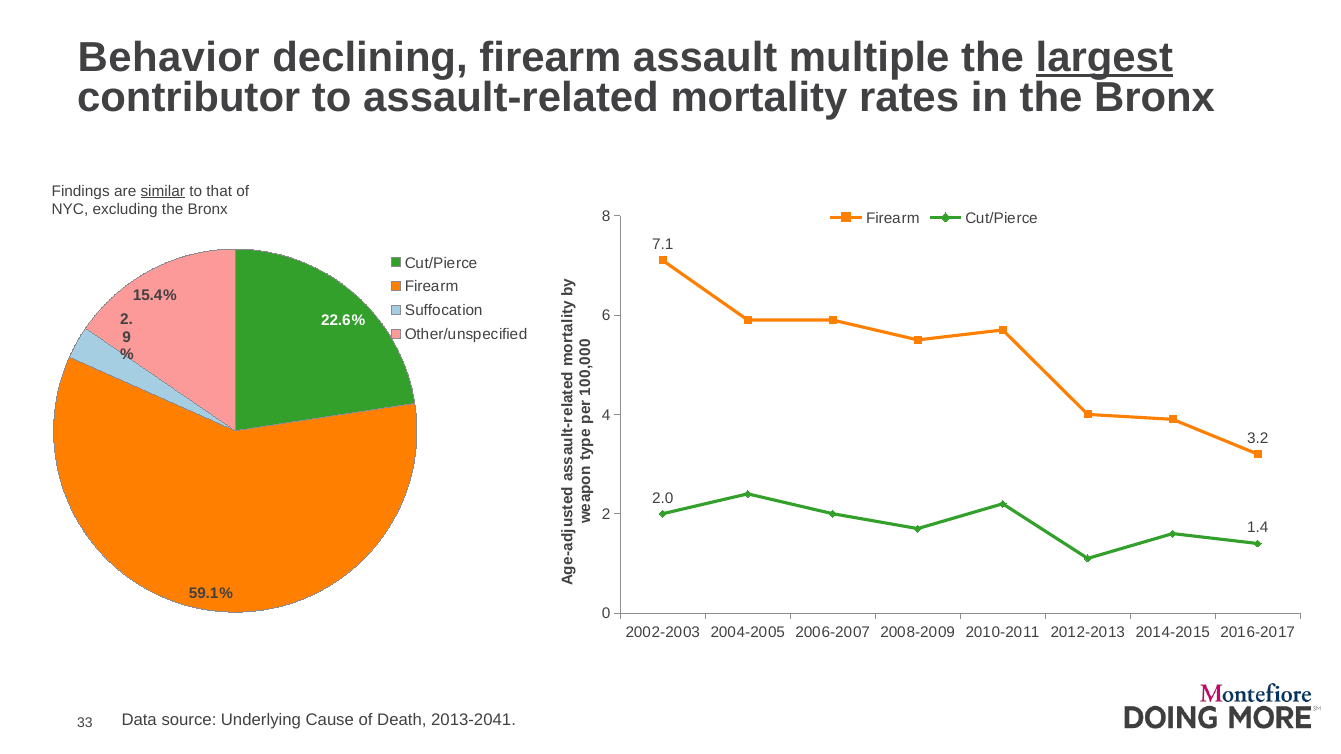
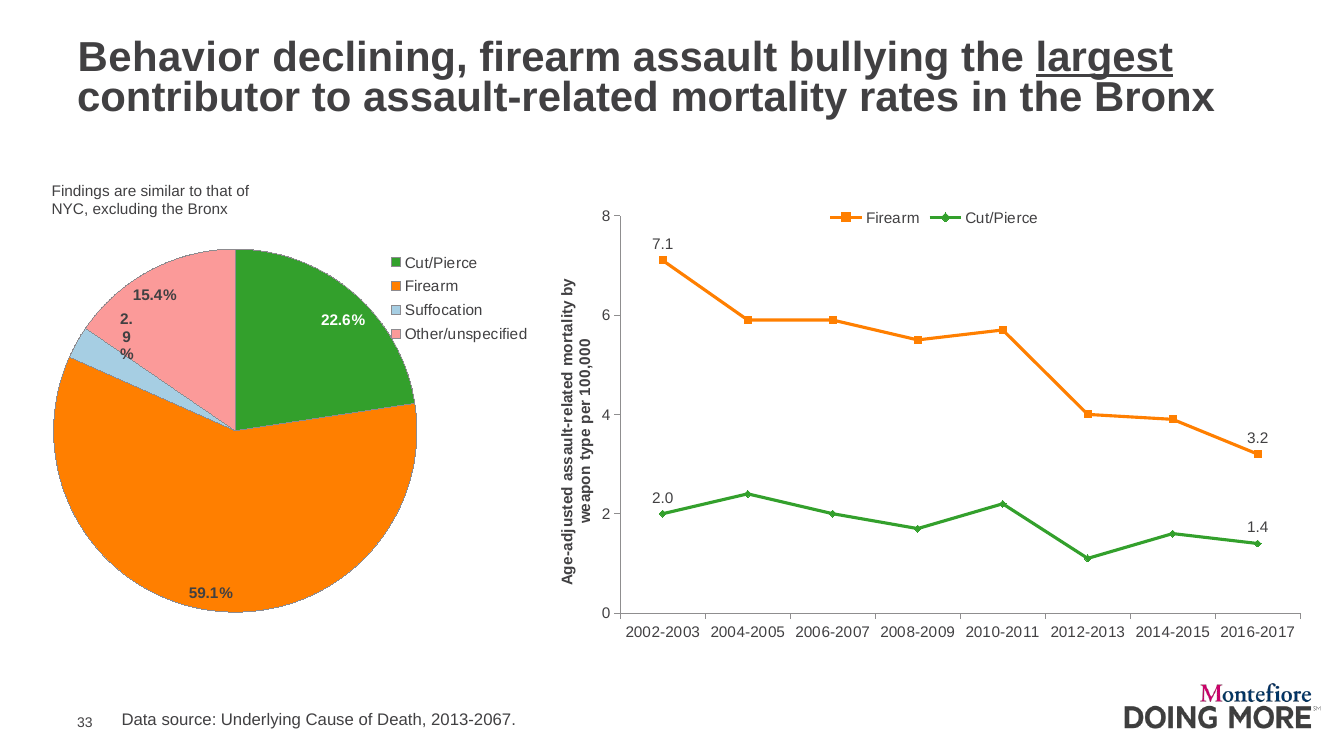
multiple: multiple -> bullying
similar underline: present -> none
2013-2041: 2013-2041 -> 2013-2067
